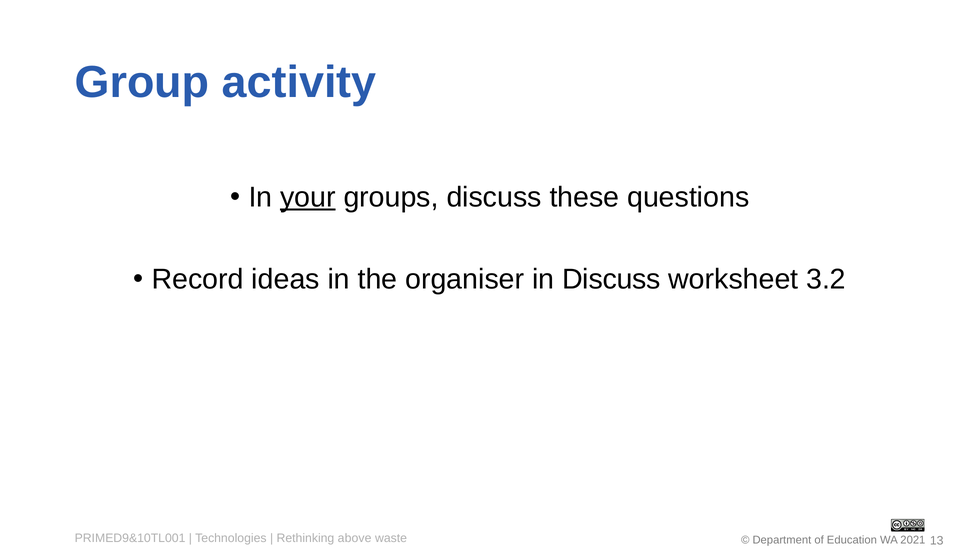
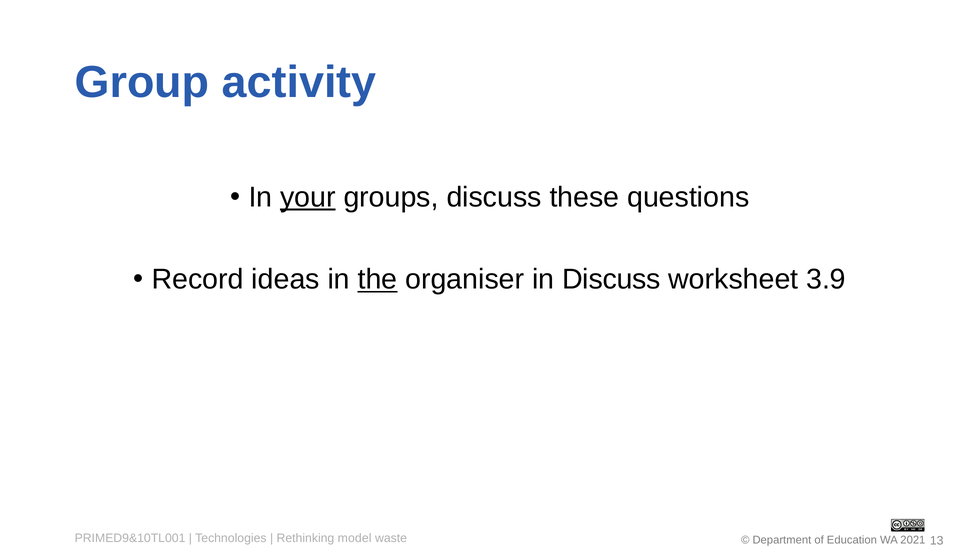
the underline: none -> present
3.2: 3.2 -> 3.9
above: above -> model
